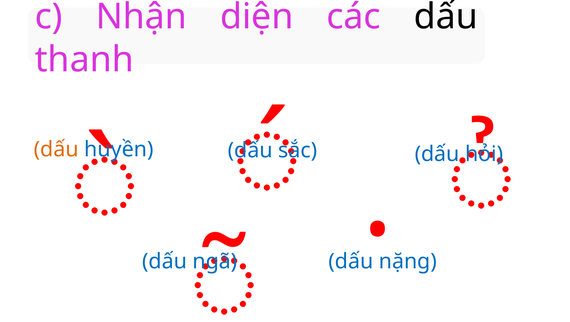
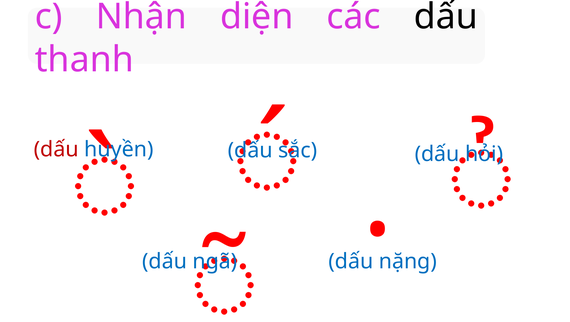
dấu at (56, 149) colour: orange -> red
